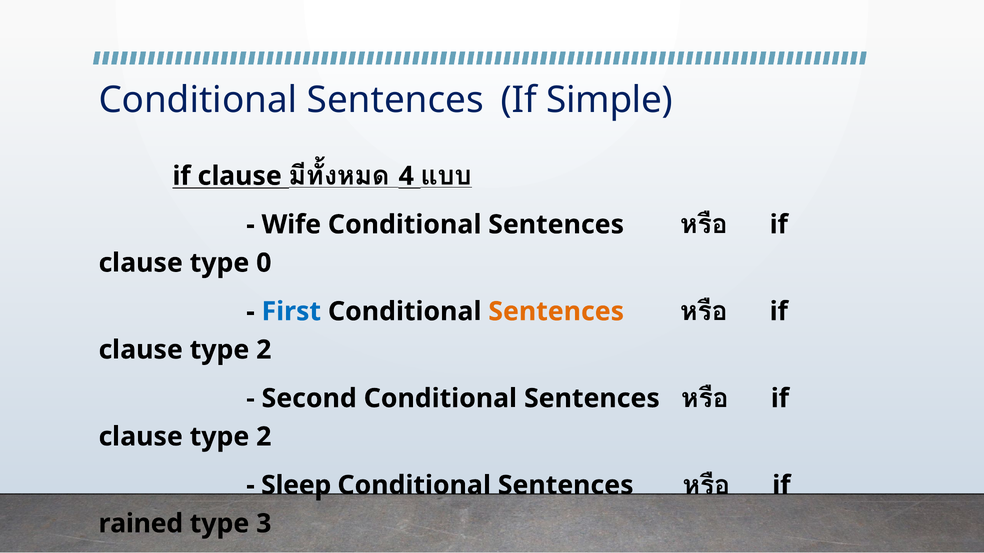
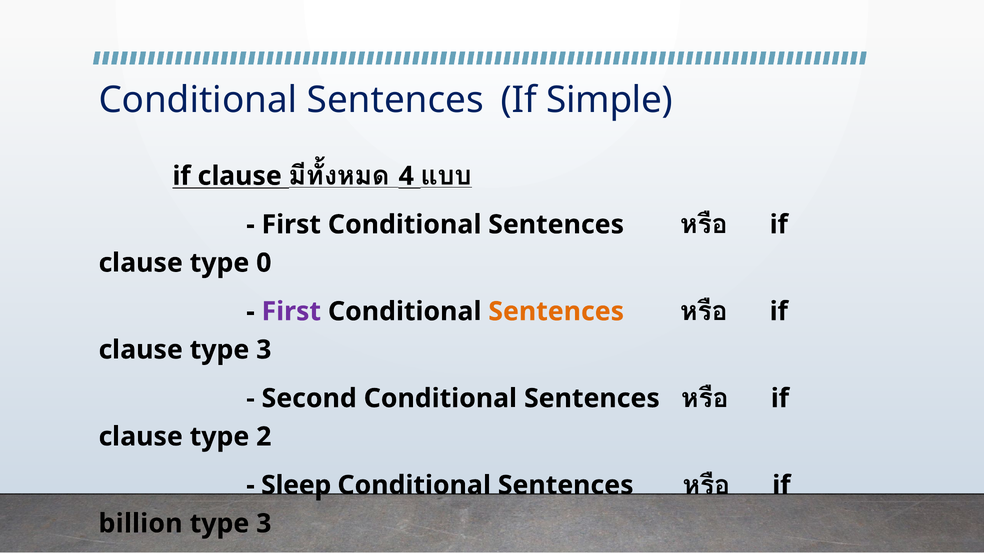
Wife at (291, 225): Wife -> First
First at (291, 312) colour: blue -> purple
2 at (264, 350): 2 -> 3
rained: rained -> billion
